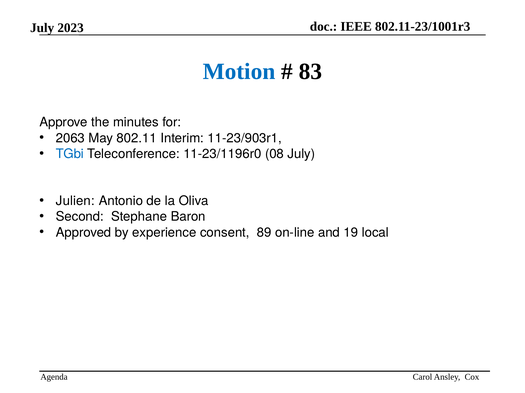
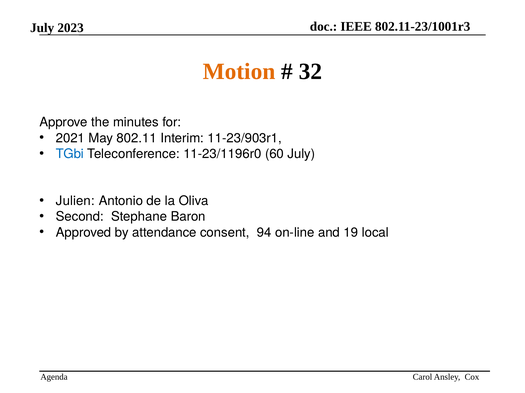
Motion colour: blue -> orange
83: 83 -> 32
2063: 2063 -> 2021
08: 08 -> 60
experience: experience -> attendance
89: 89 -> 94
